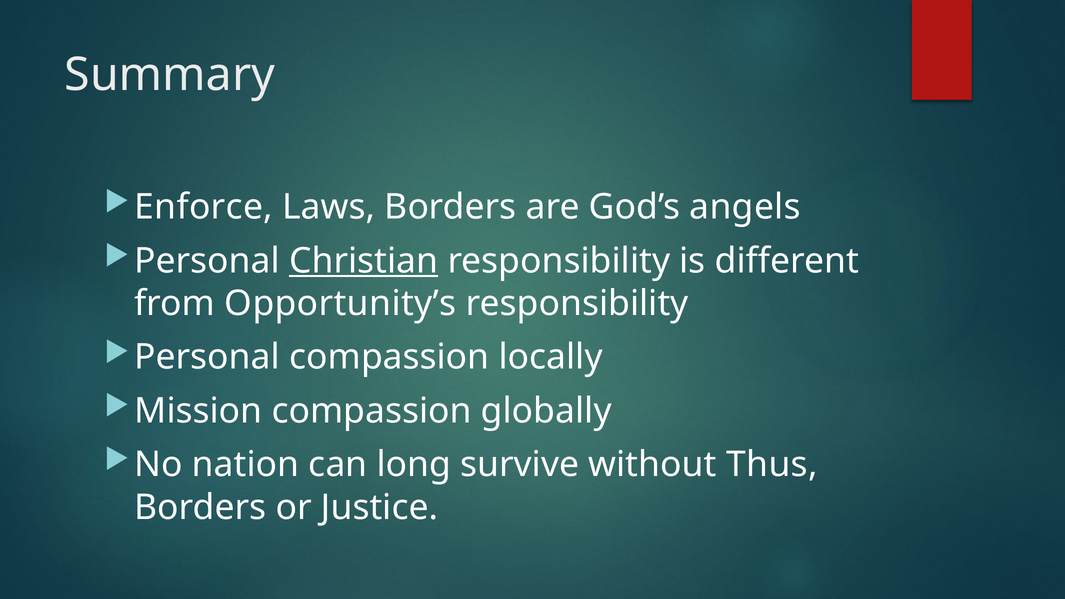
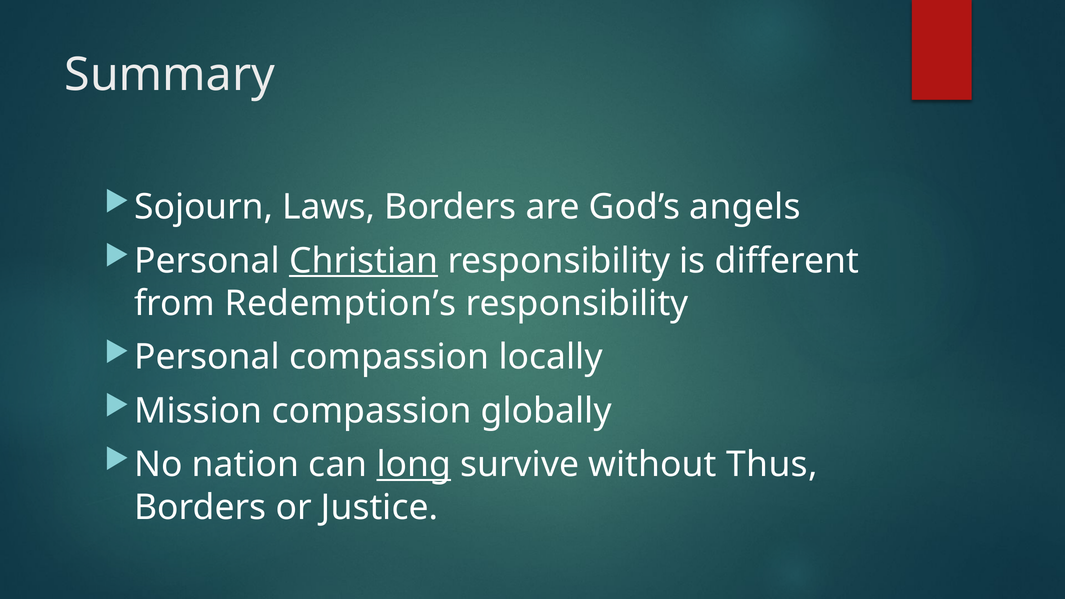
Enforce: Enforce -> Sojourn
Opportunity’s: Opportunity’s -> Redemption’s
long underline: none -> present
